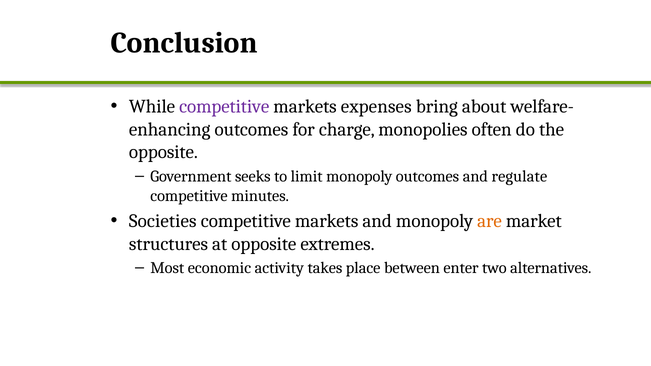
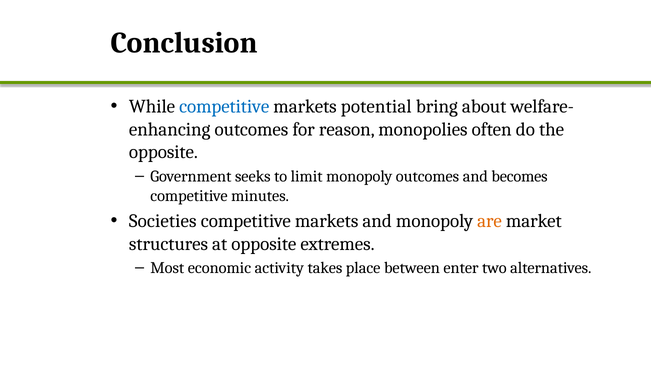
competitive at (224, 107) colour: purple -> blue
expenses: expenses -> potential
charge: charge -> reason
regulate: regulate -> becomes
